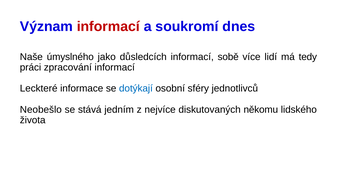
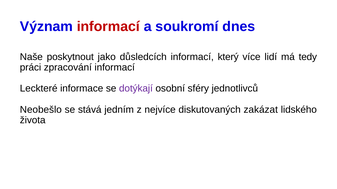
úmyslného: úmyslného -> poskytnout
sobě: sobě -> který
dotýkají colour: blue -> purple
někomu: někomu -> zakázat
